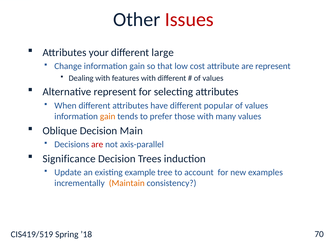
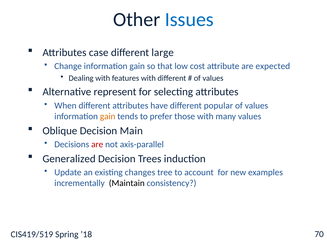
Issues colour: red -> blue
your: your -> case
are represent: represent -> expected
Significance: Significance -> Generalized
example: example -> changes
Maintain colour: orange -> black
